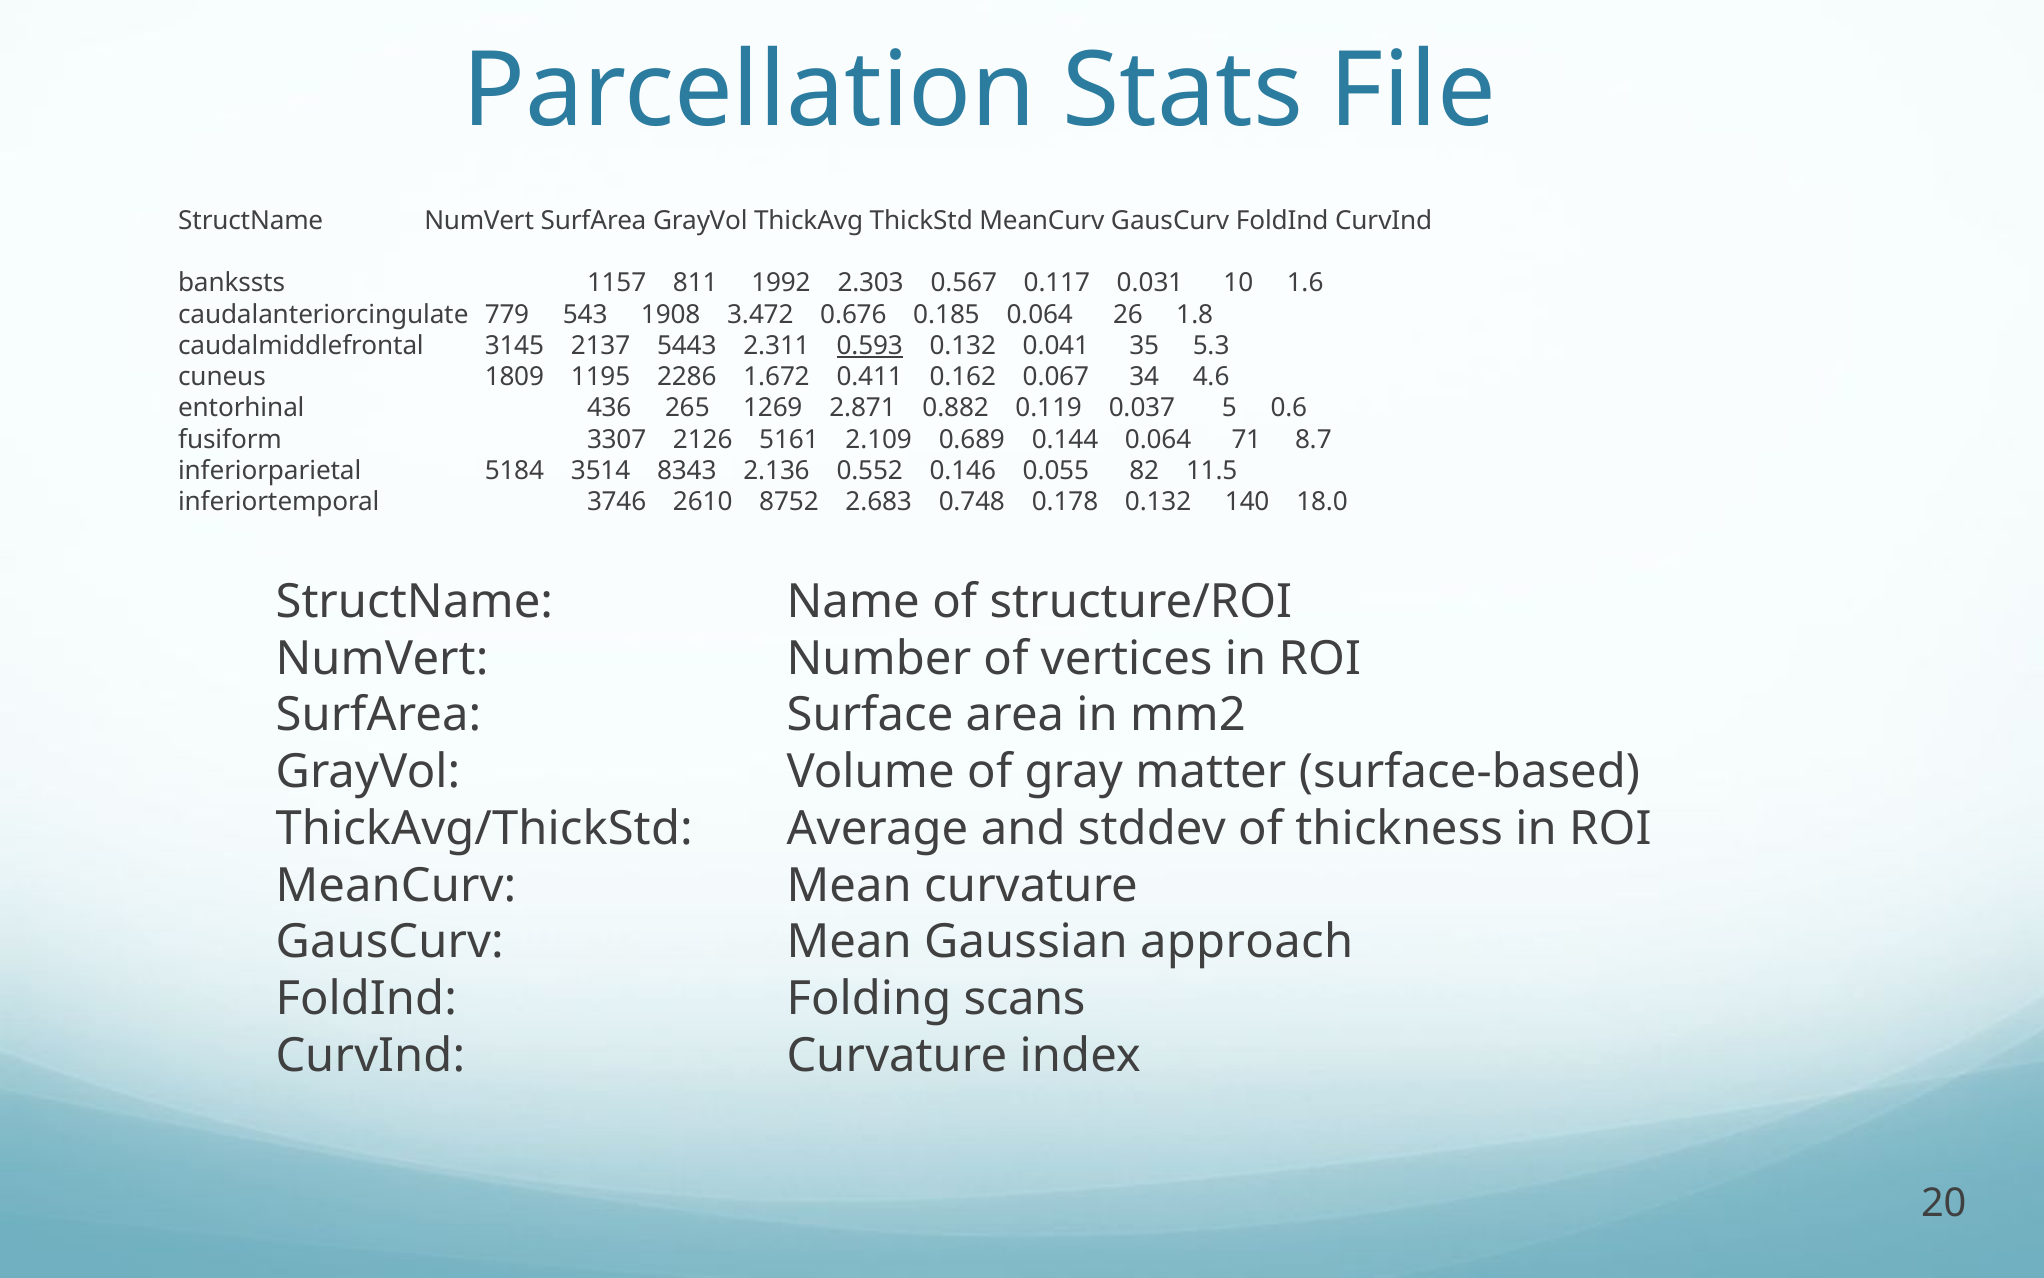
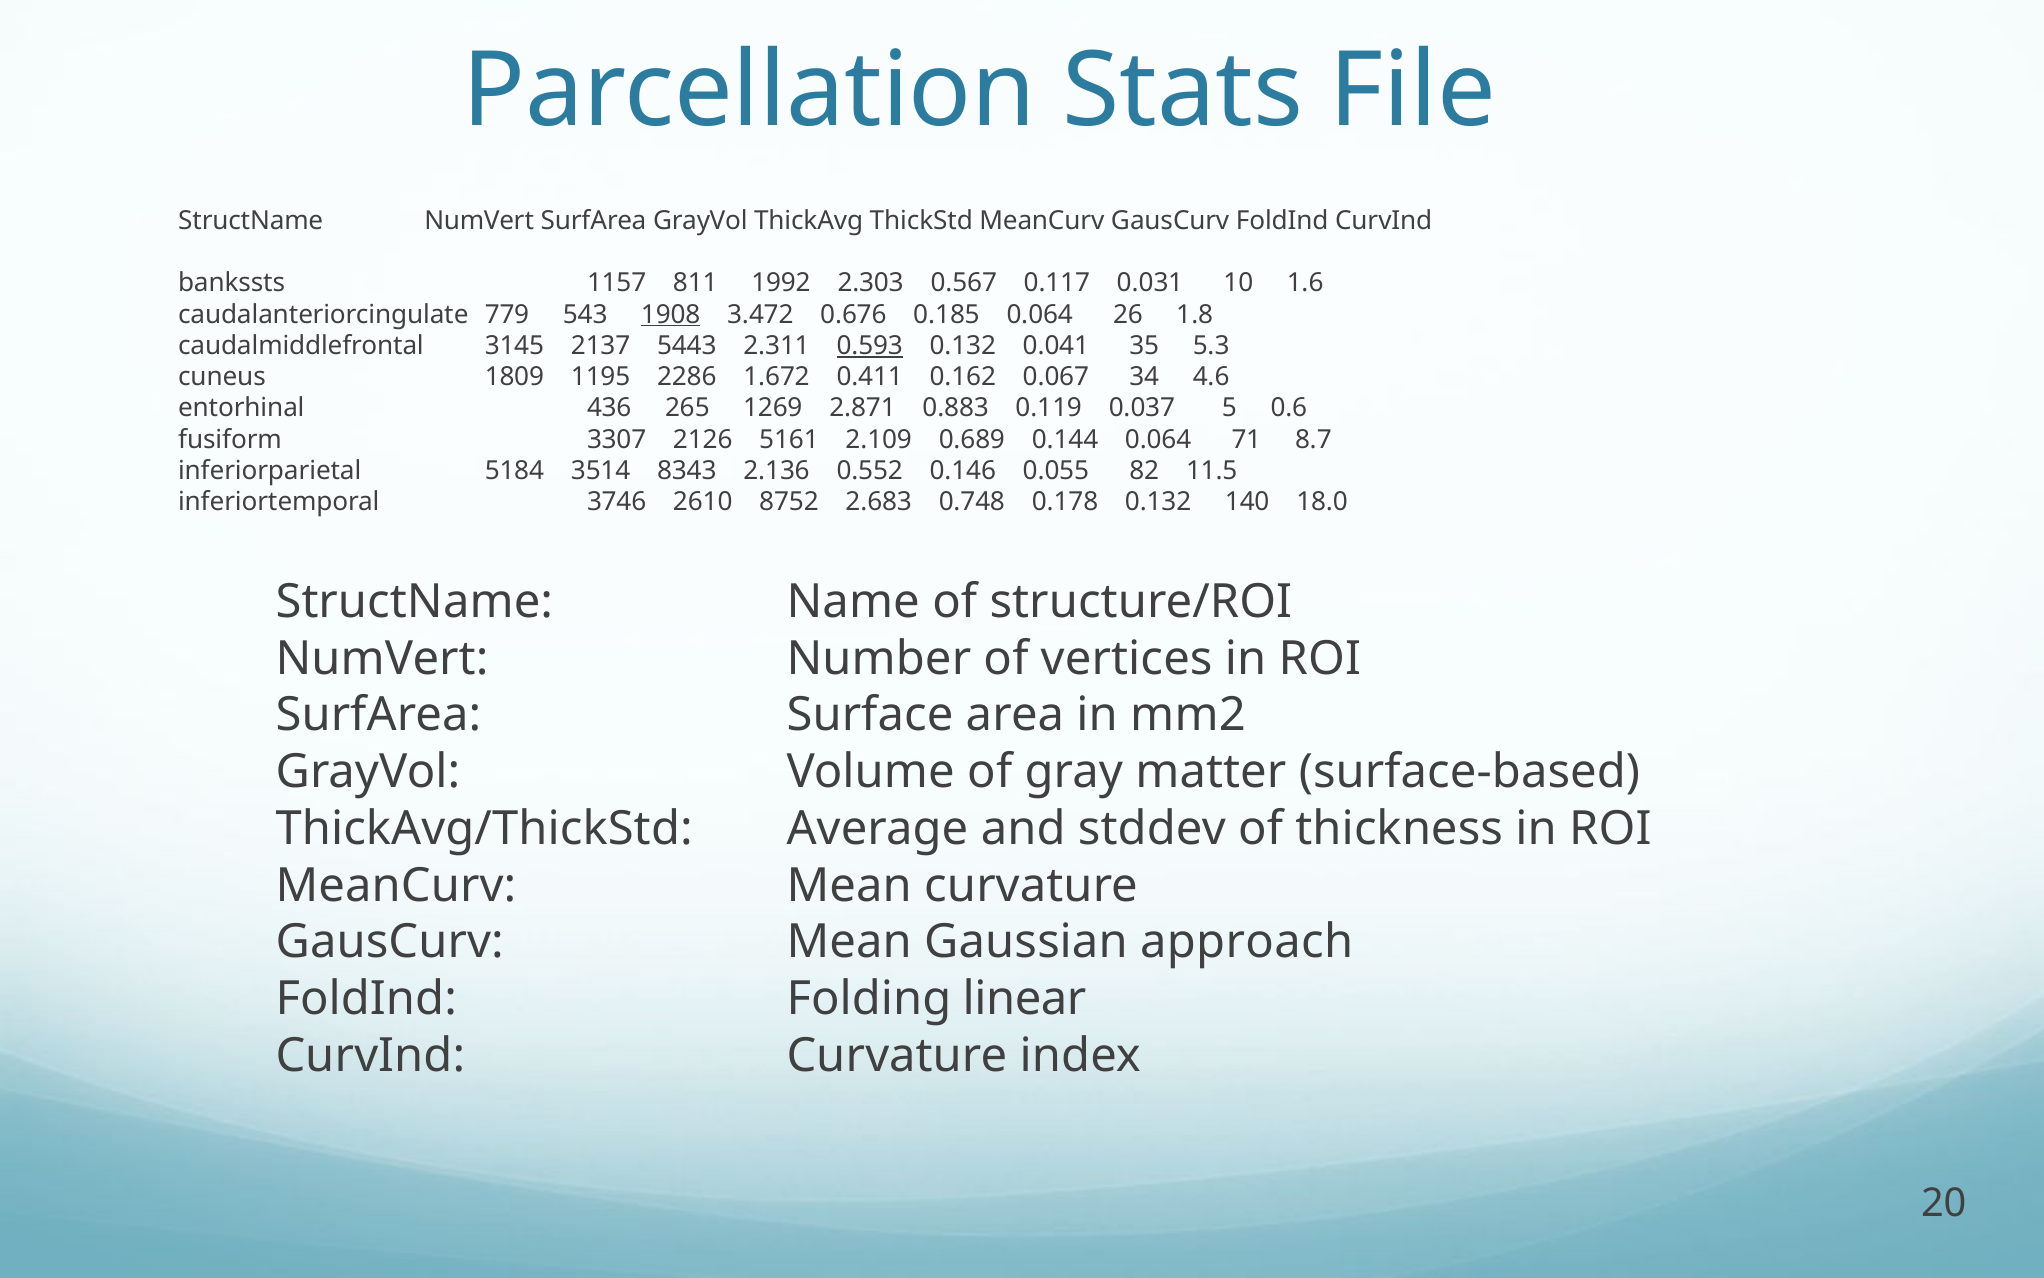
1908 underline: none -> present
0.882: 0.882 -> 0.883
scans: scans -> linear
